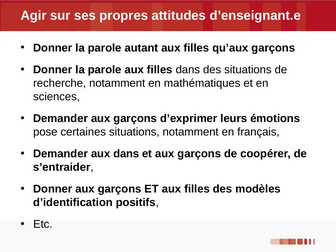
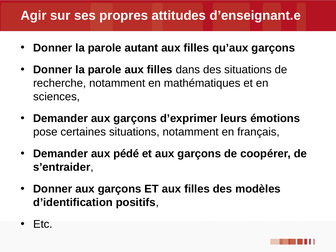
aux dans: dans -> pédé
